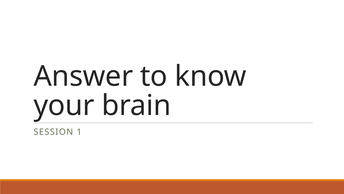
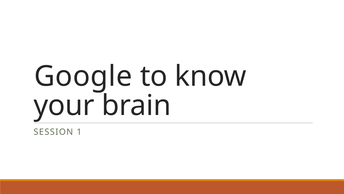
Answer: Answer -> Google
